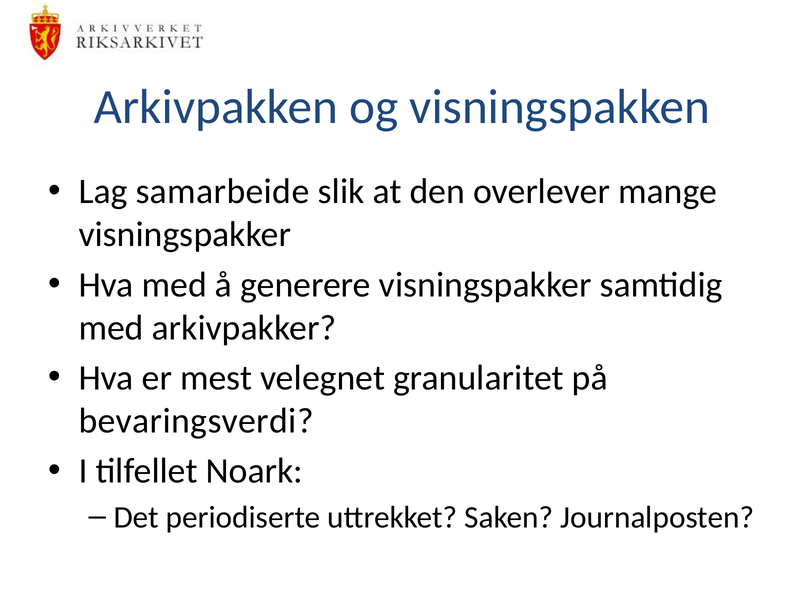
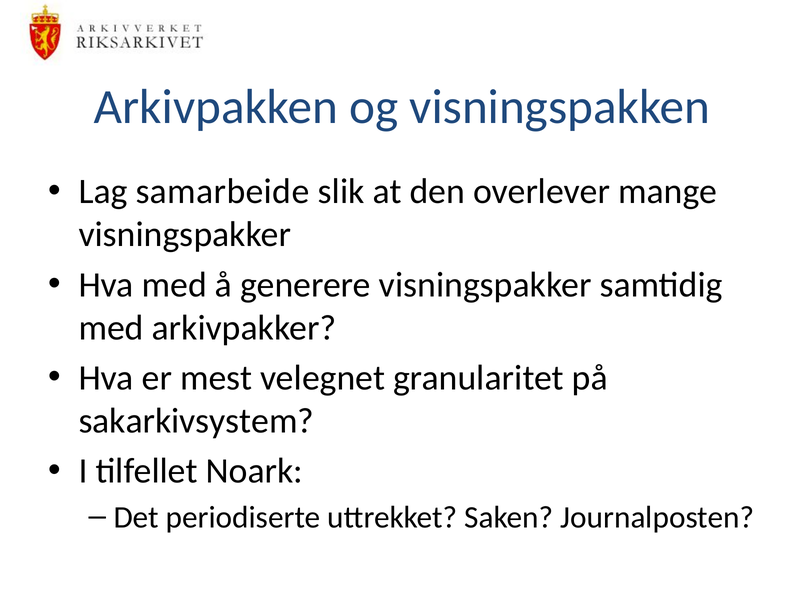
bevaringsverdi: bevaringsverdi -> sakarkivsystem
